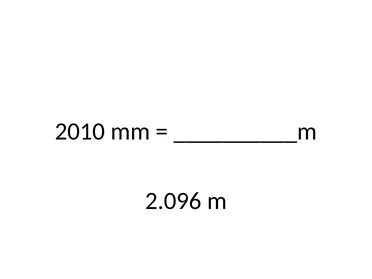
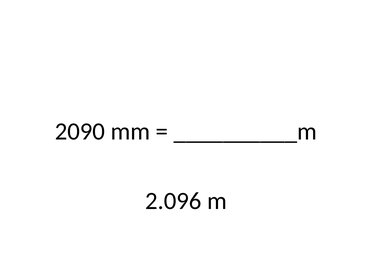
2010: 2010 -> 2090
